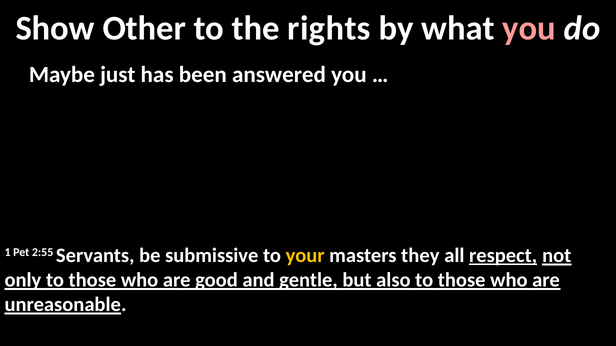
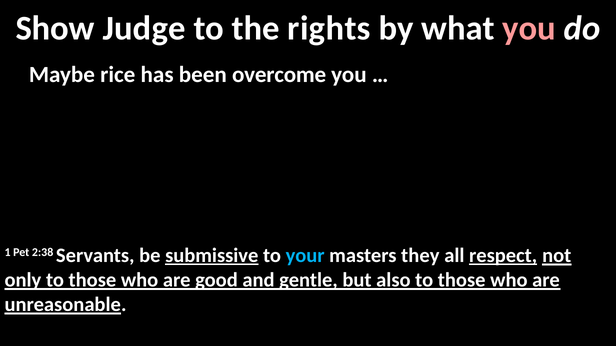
Other: Other -> Judge
just: just -> rice
answered: answered -> overcome
2:55: 2:55 -> 2:38
submissive underline: none -> present
your colour: yellow -> light blue
